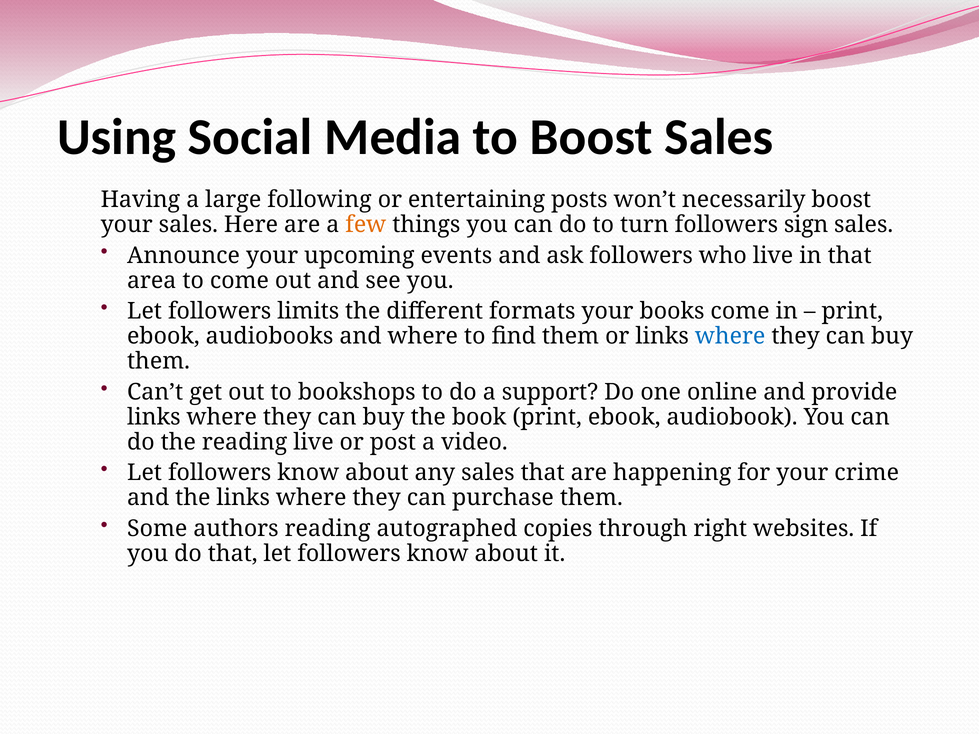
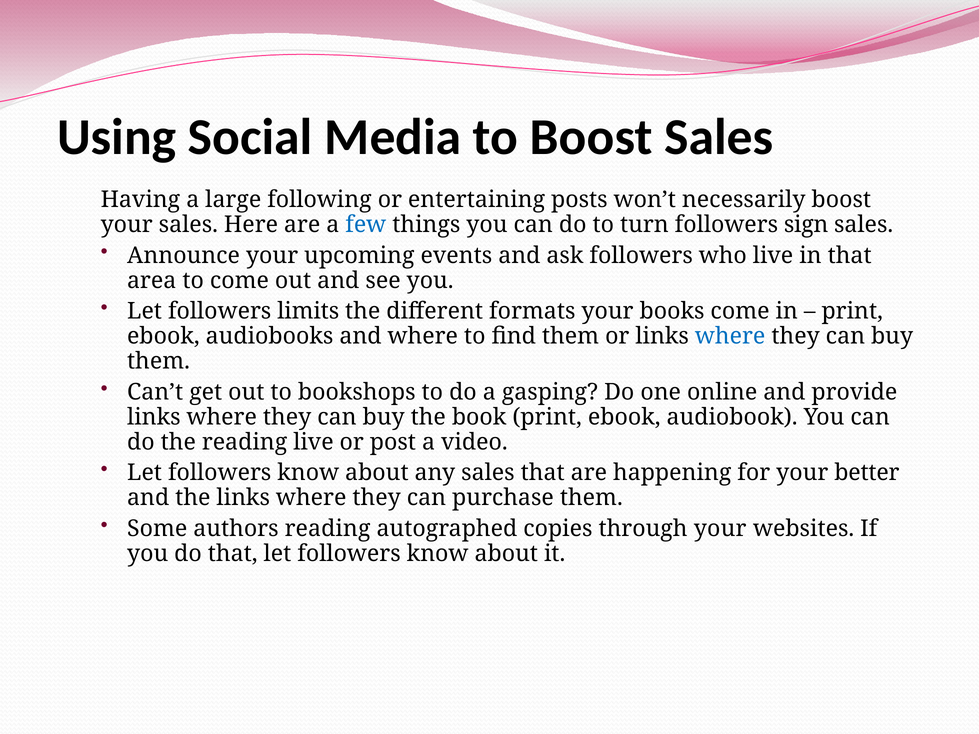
few colour: orange -> blue
support: support -> gasping
crime: crime -> better
through right: right -> your
